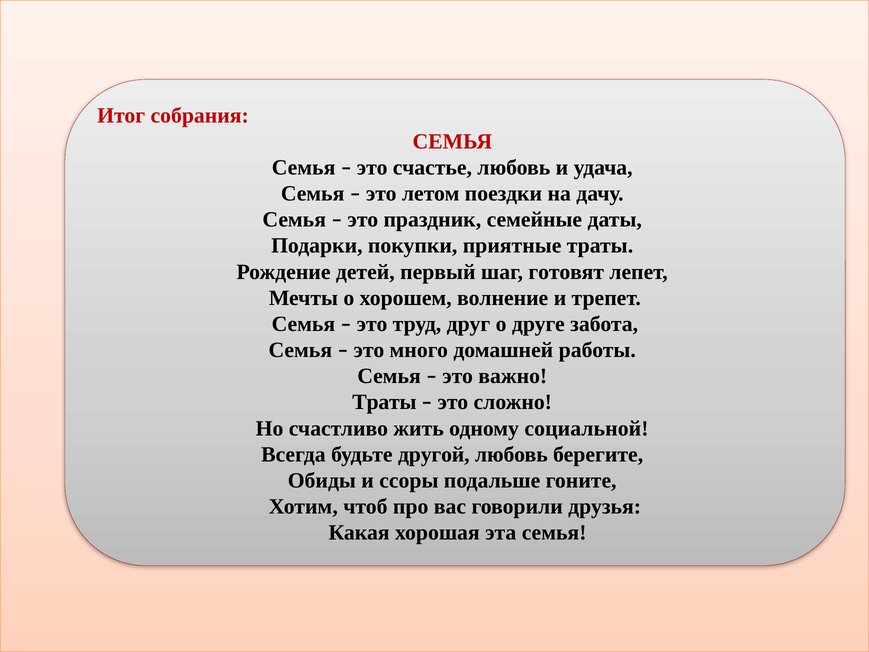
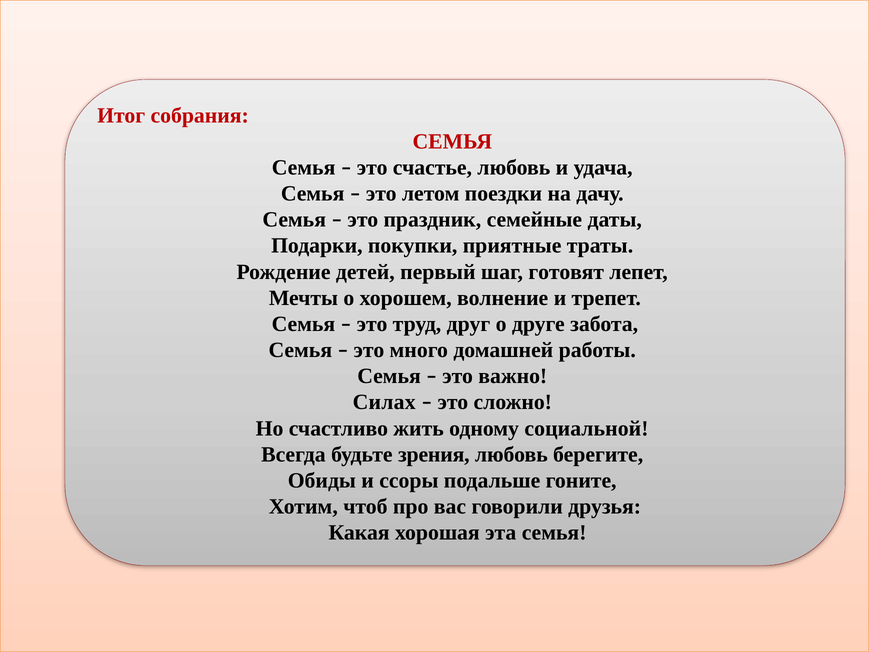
Траты at (384, 402): Траты -> Силах
другой: другой -> зрения
